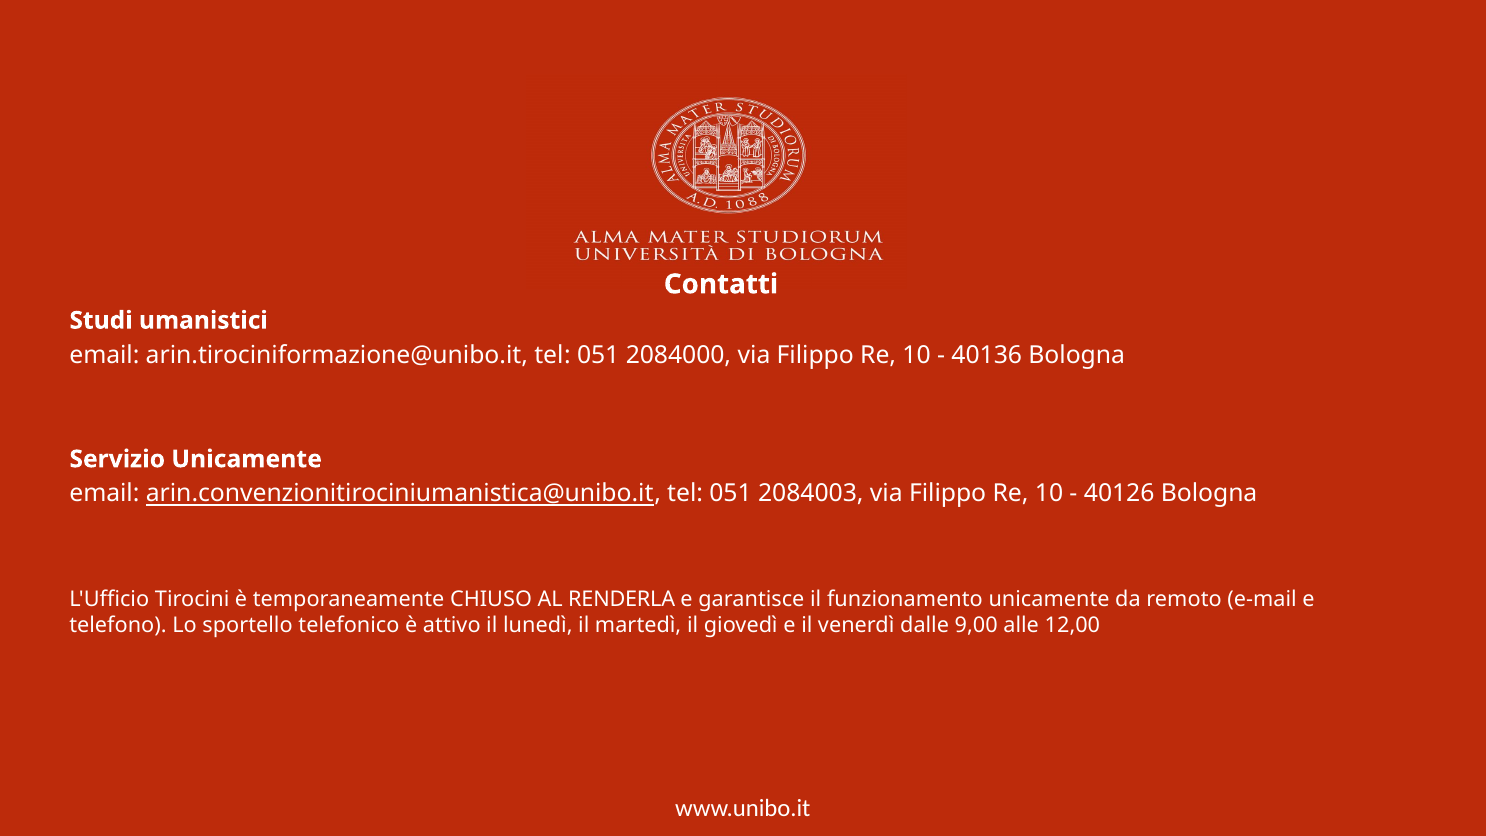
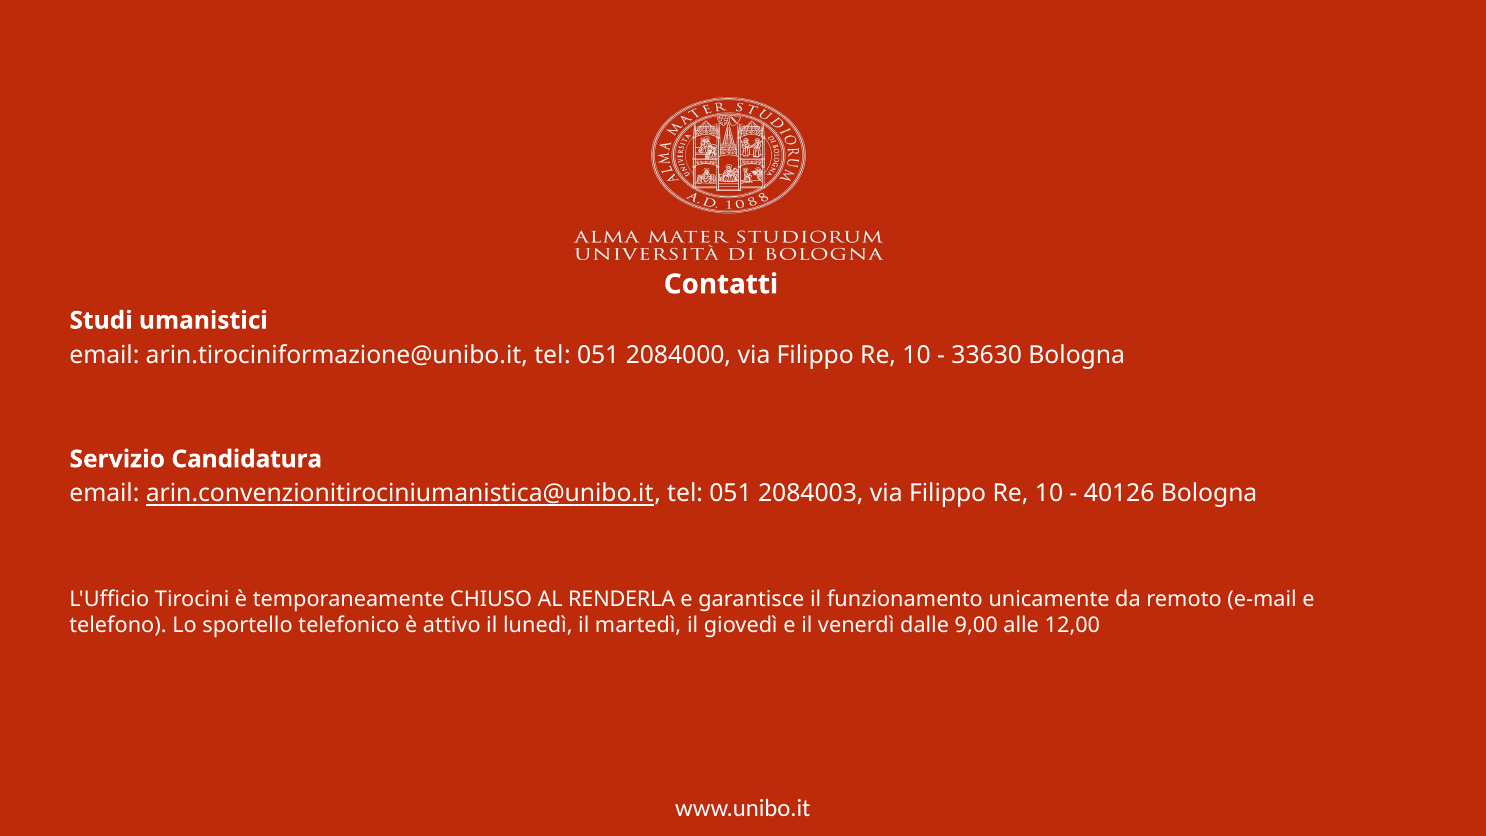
40136: 40136 -> 33630
Servizio Unicamente: Unicamente -> Candidatura
